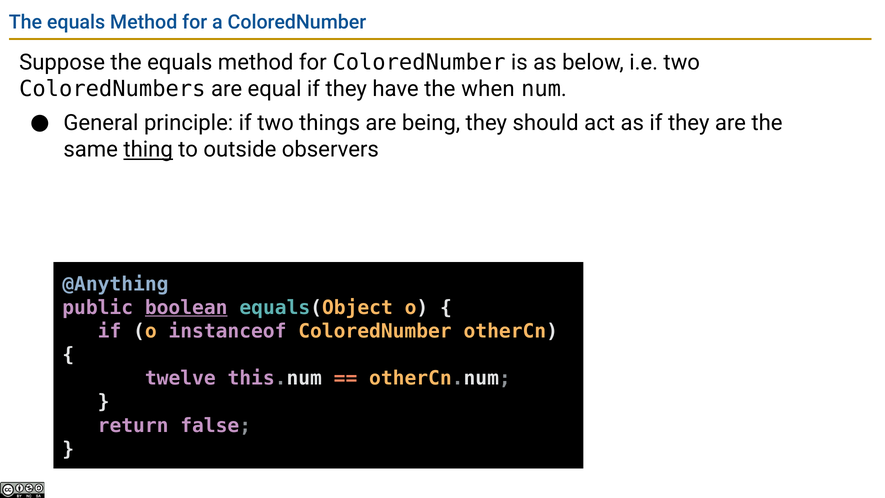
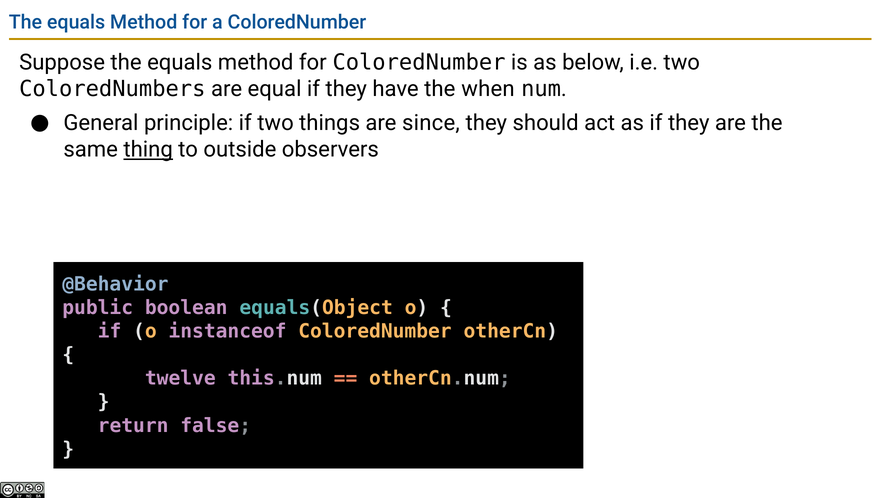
being: being -> since
@Anything: @Anything -> @Behavior
boolean underline: present -> none
